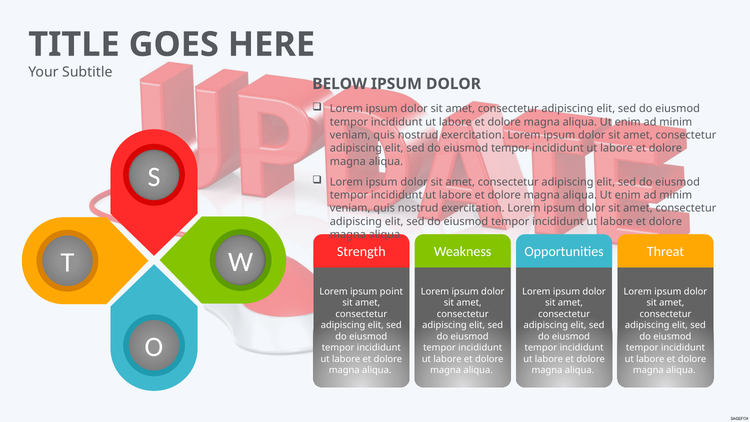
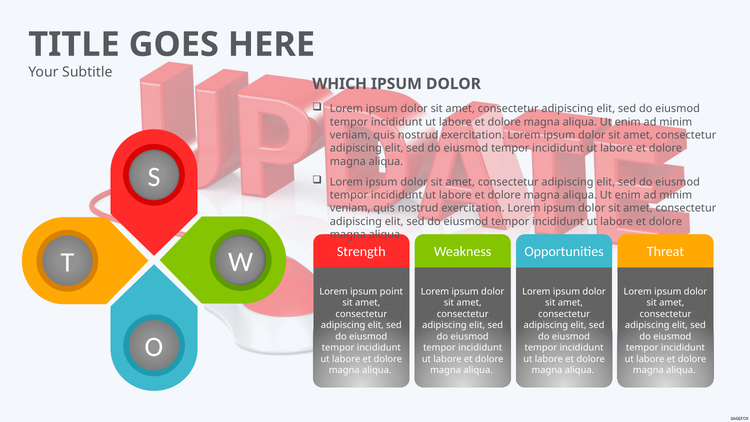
BELOW: BELOW -> WHICH
